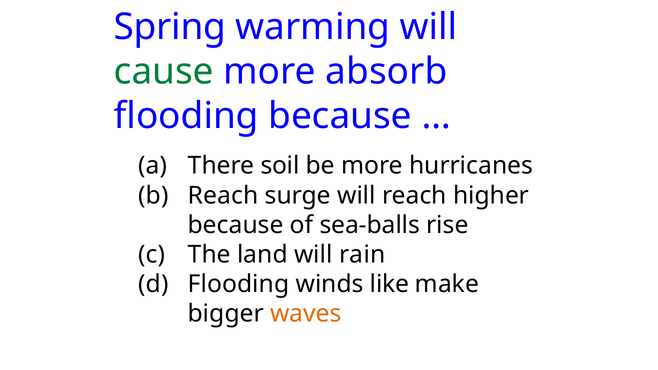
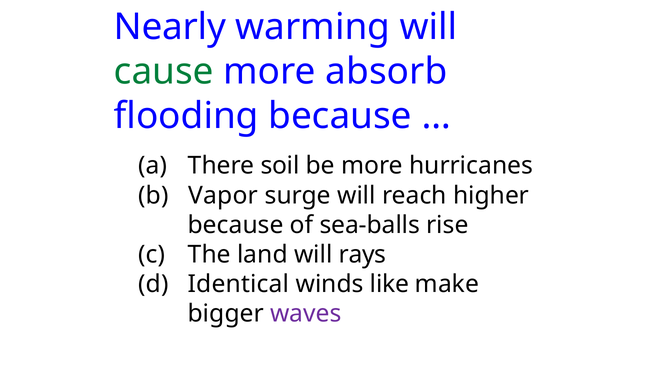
Spring: Spring -> Nearly
Reach at (223, 196): Reach -> Vapor
rain: rain -> rays
Flooding at (239, 284): Flooding -> Identical
waves colour: orange -> purple
